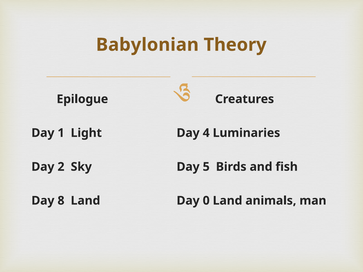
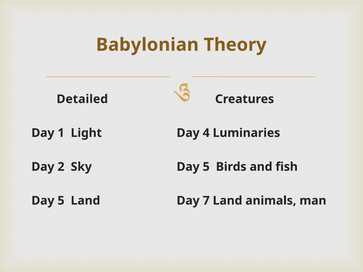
Epilogue: Epilogue -> Detailed
8 at (61, 201): 8 -> 5
0: 0 -> 7
